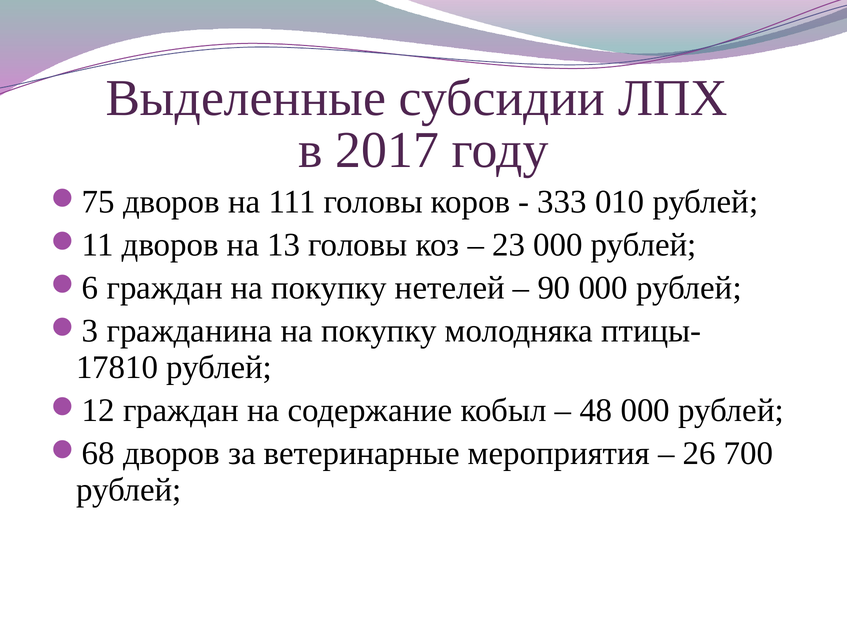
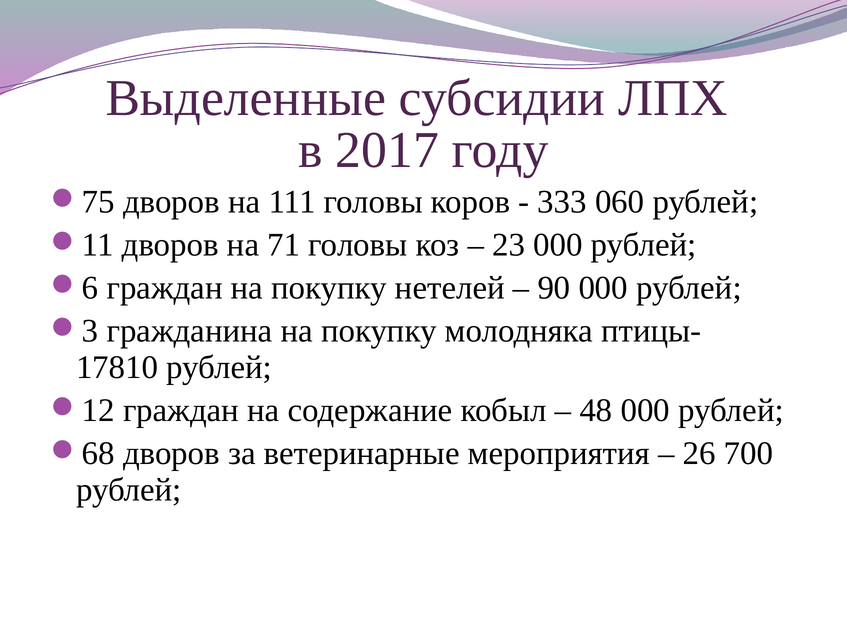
010: 010 -> 060
13: 13 -> 71
